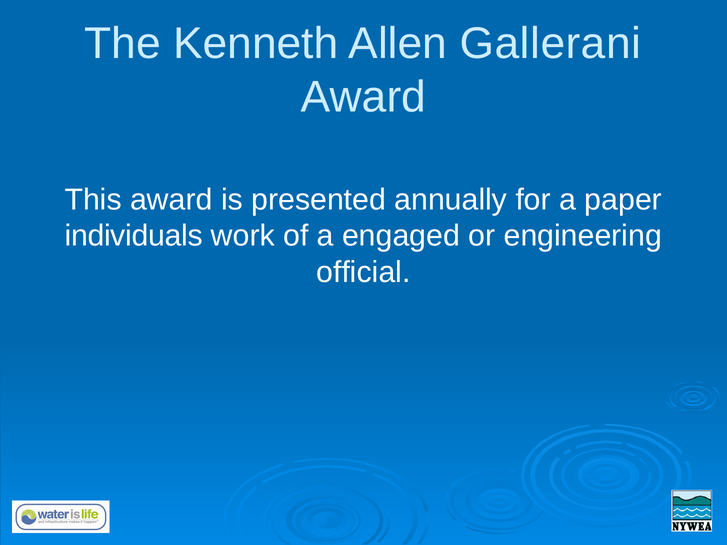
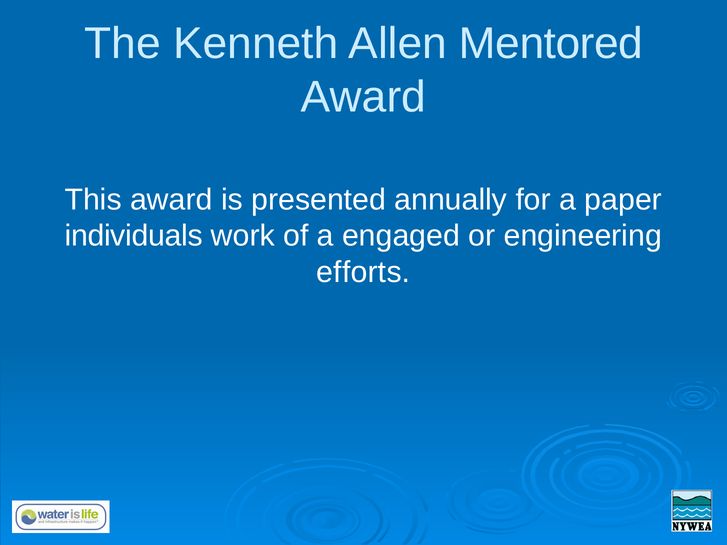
Gallerani: Gallerani -> Mentored
official: official -> efforts
